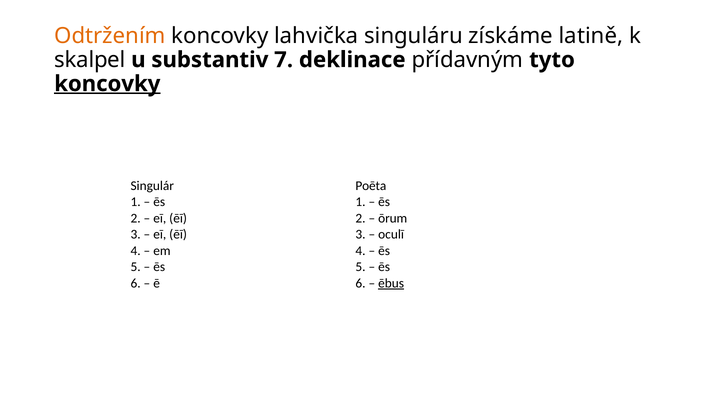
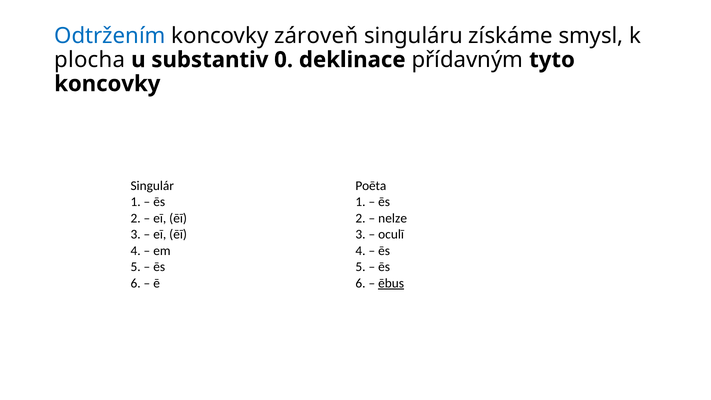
Odtržením colour: orange -> blue
lahvička: lahvička -> zároveň
latině: latině -> smysl
skalpel: skalpel -> plocha
7: 7 -> 0
koncovky at (107, 84) underline: present -> none
ōrum: ōrum -> nelze
